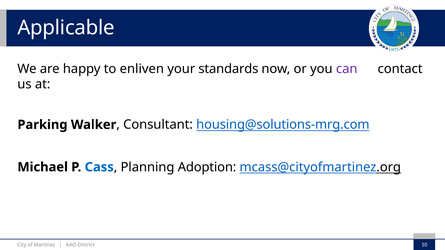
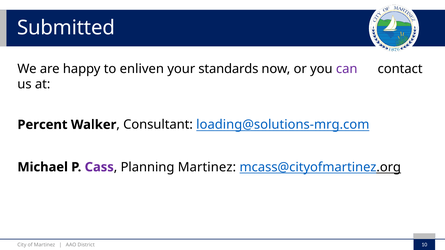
Applicable: Applicable -> Submitted
Parking: Parking -> Percent
housing@solutions-mrg.com: housing@solutions-mrg.com -> loading@solutions-mrg.com
Cass colour: blue -> purple
Planning Adoption: Adoption -> Martinez
